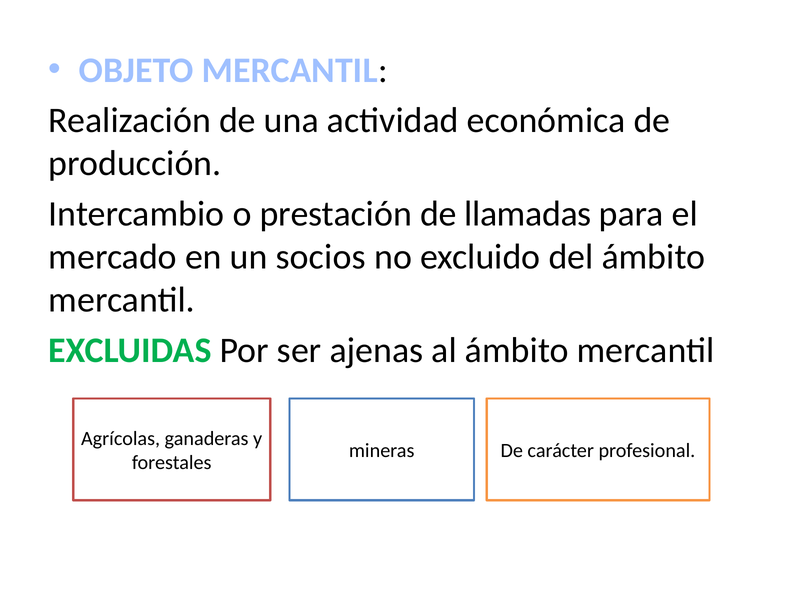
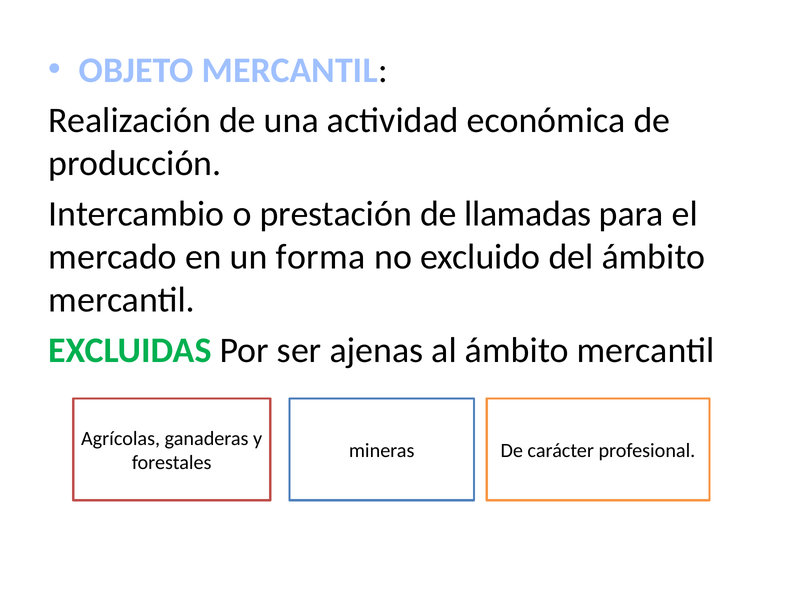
socios: socios -> forma
